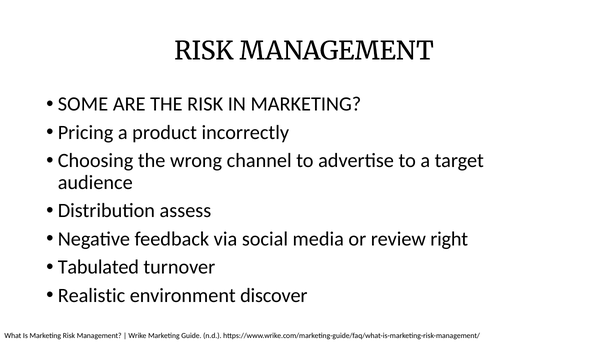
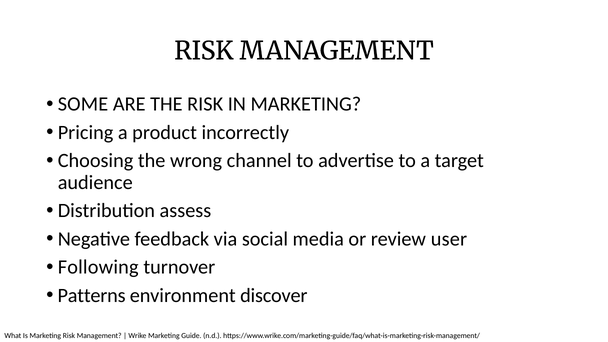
right: right -> user
Tabulated: Tabulated -> Following
Realistic: Realistic -> Patterns
